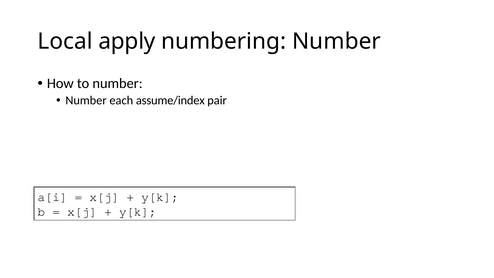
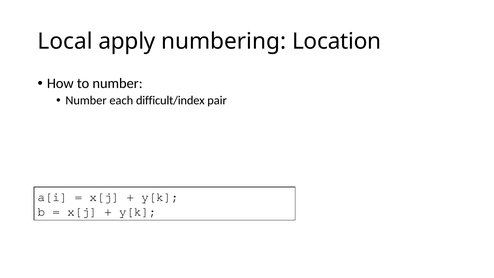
numbering Number: Number -> Location
assume/index: assume/index -> difficult/index
